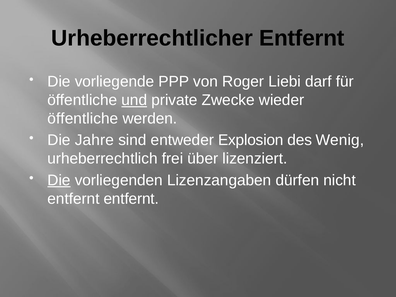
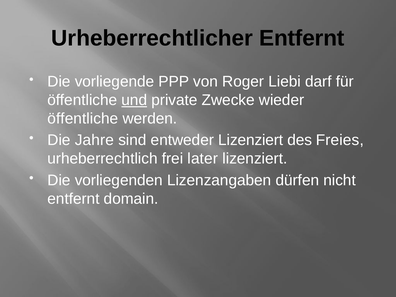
entweder Explosion: Explosion -> Lizenziert
Wenig: Wenig -> Freies
über: über -> later
Die at (59, 180) underline: present -> none
entfernt entfernt: entfernt -> domain
